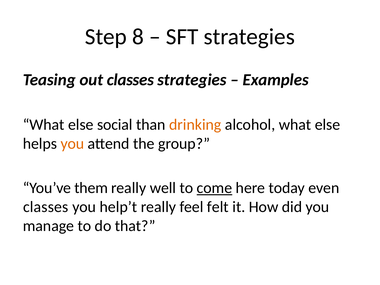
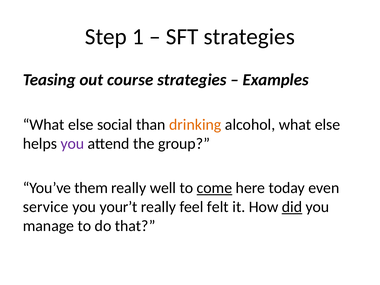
8: 8 -> 1
out classes: classes -> course
you at (72, 144) colour: orange -> purple
classes at (46, 207): classes -> service
help’t: help’t -> your’t
did underline: none -> present
